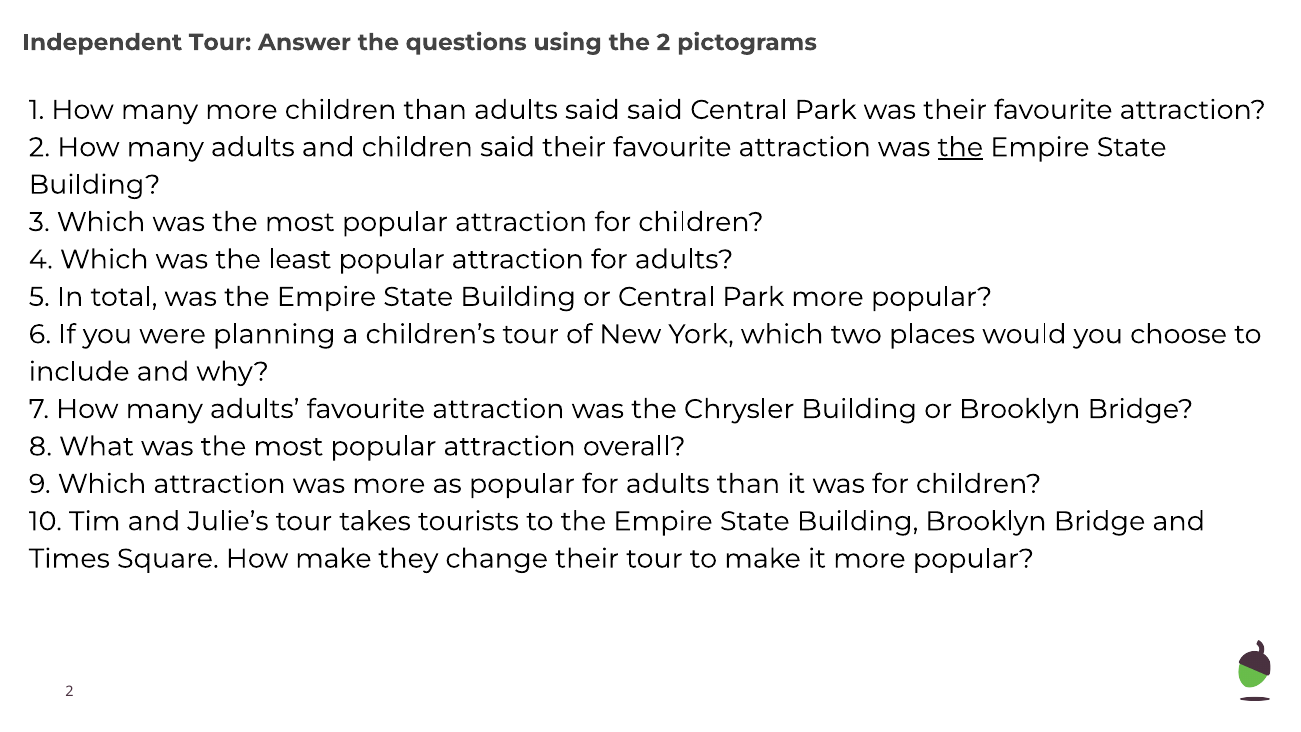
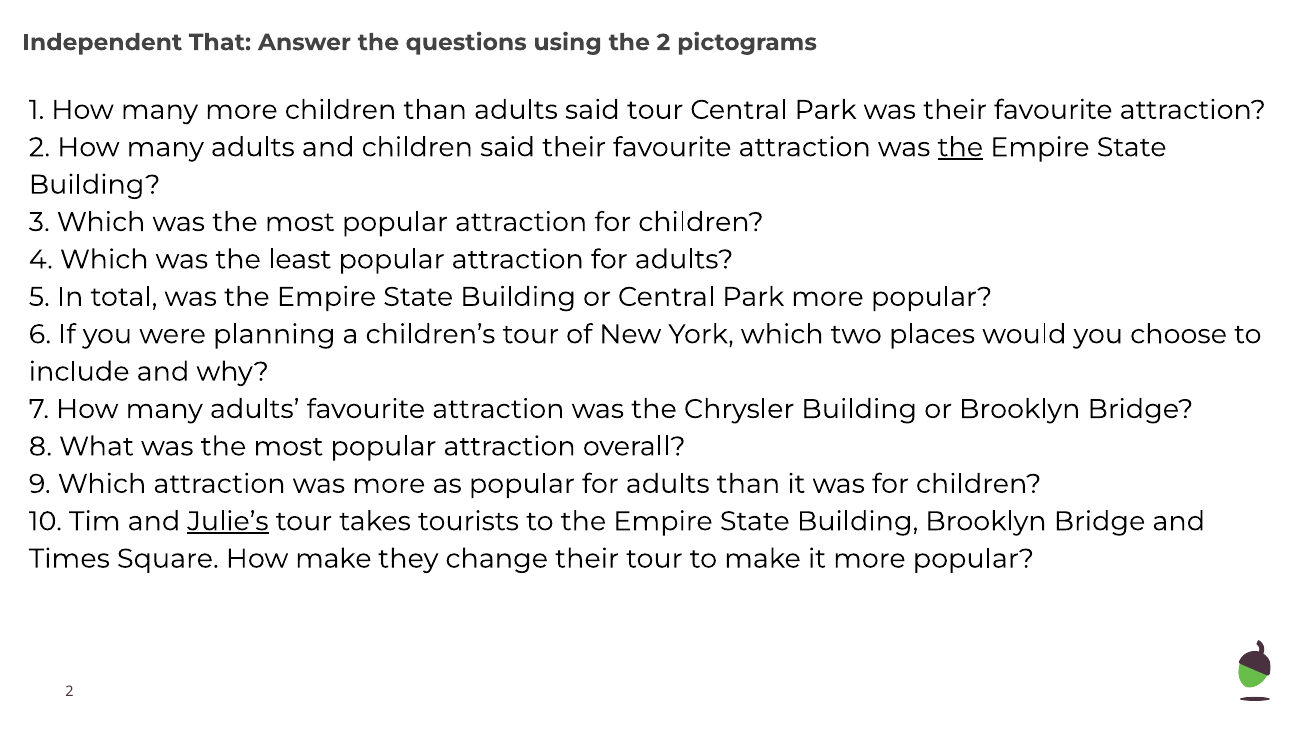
Independent Tour: Tour -> That
said said: said -> tour
Julie’s underline: none -> present
